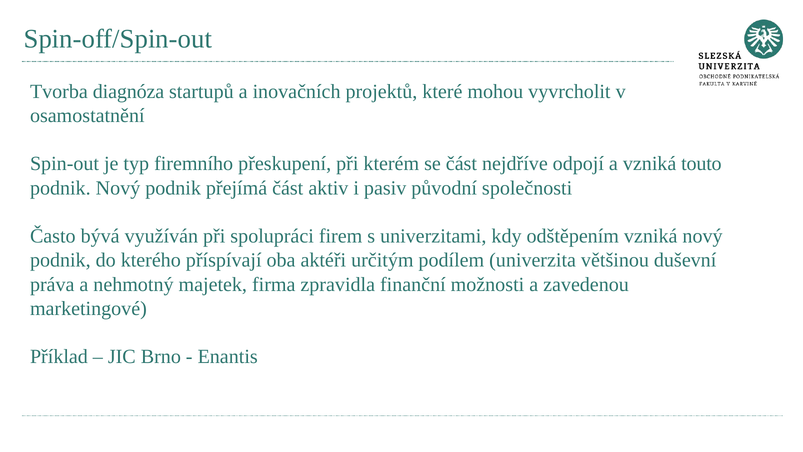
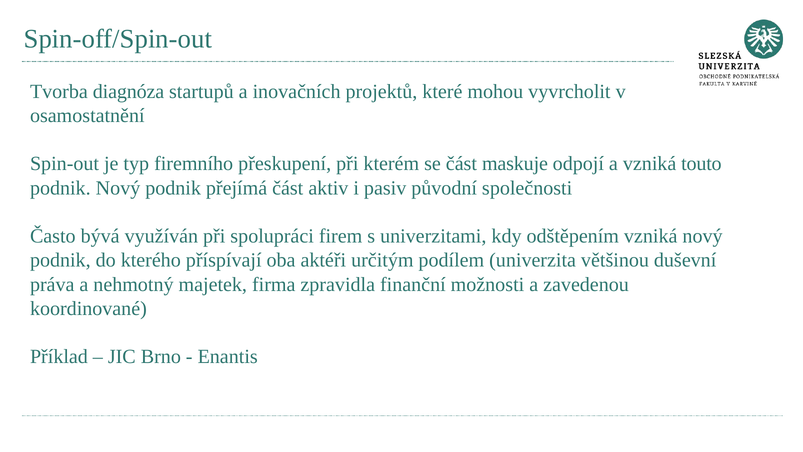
nejdříve: nejdříve -> maskuje
marketingové: marketingové -> koordinované
